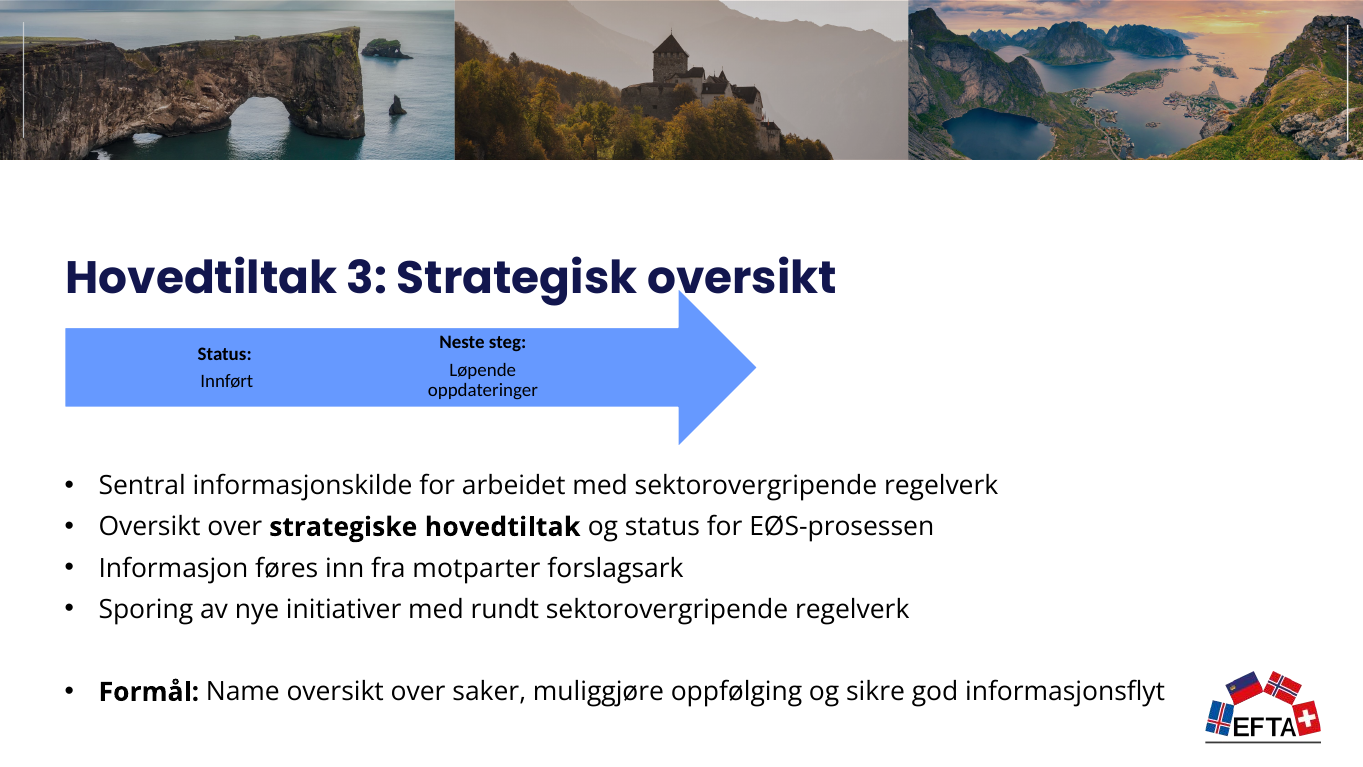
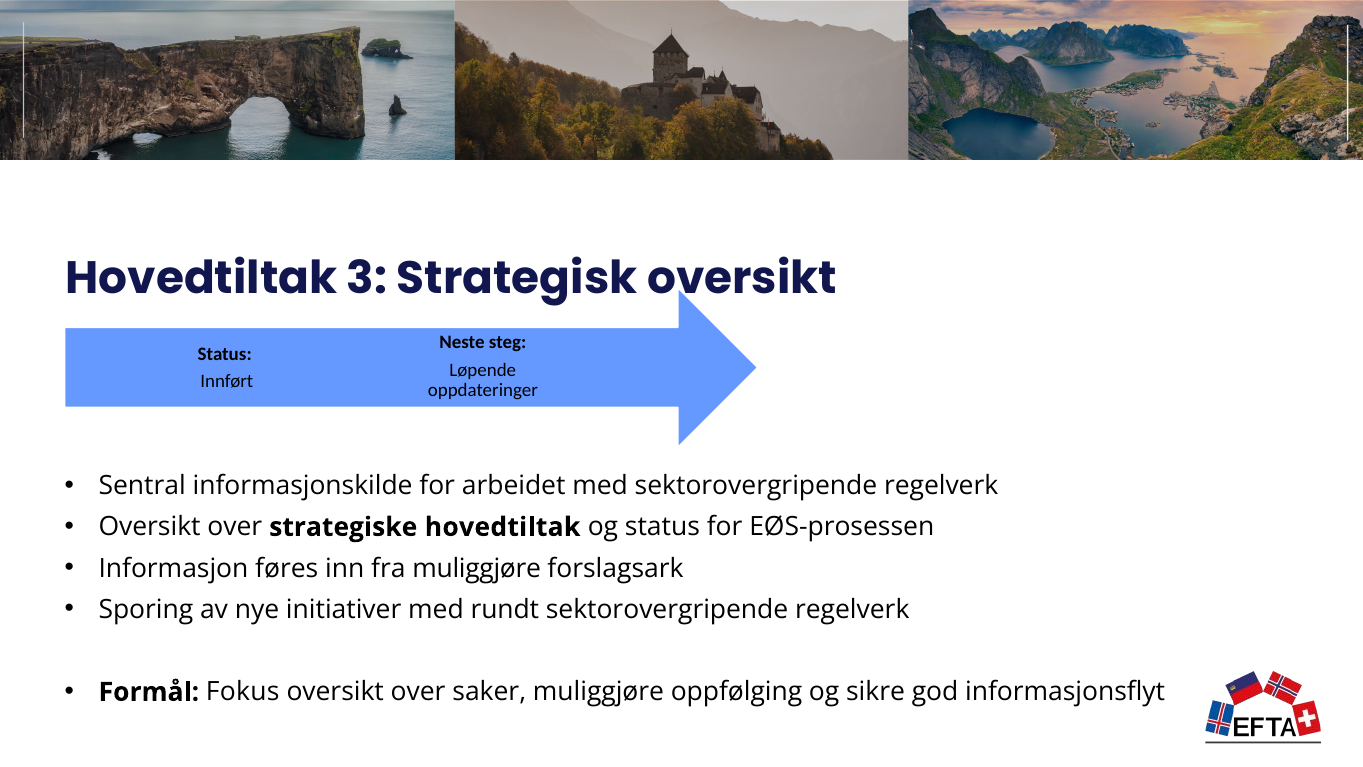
fra motparter: motparter -> muliggjøre
Name: Name -> Fokus
